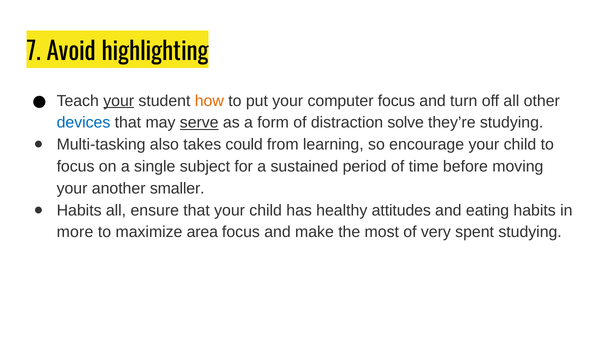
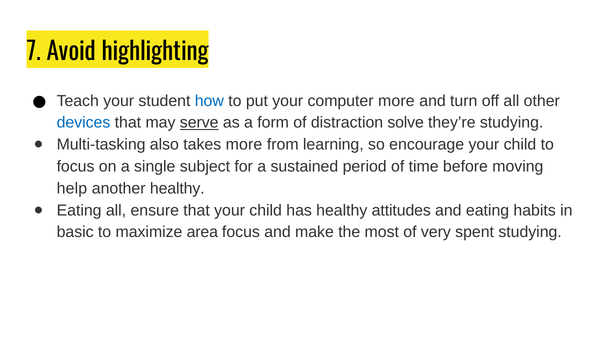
your at (119, 101) underline: present -> none
how colour: orange -> blue
computer focus: focus -> more
takes could: could -> more
your at (72, 188): your -> help
another smaller: smaller -> healthy
Habits at (79, 210): Habits -> Eating
more: more -> basic
